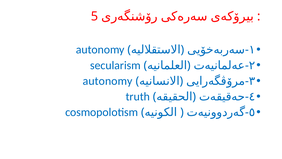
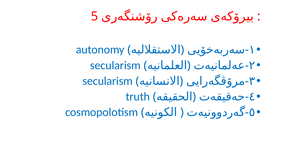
autonomy at (108, 81): autonomy -> secularism
